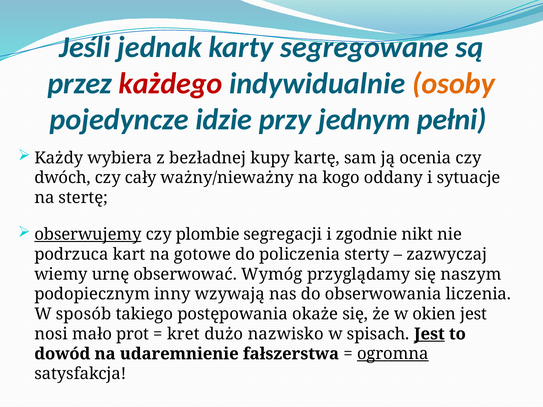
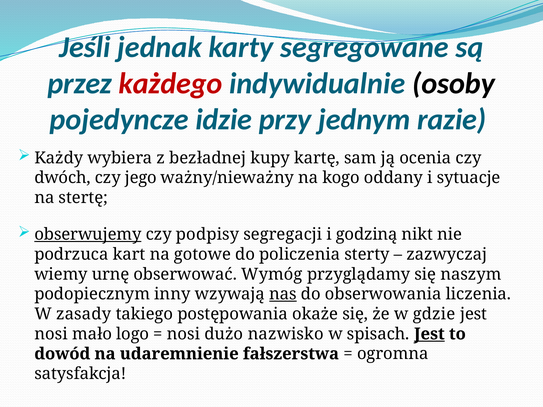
osoby colour: orange -> black
pełni: pełni -> razie
cały: cały -> jego
plombie: plombie -> podpisy
zgodnie: zgodnie -> godziną
nas underline: none -> present
sposób: sposób -> zasady
okien: okien -> gdzie
prot: prot -> logo
kret at (183, 334): kret -> nosi
ogromna underline: present -> none
